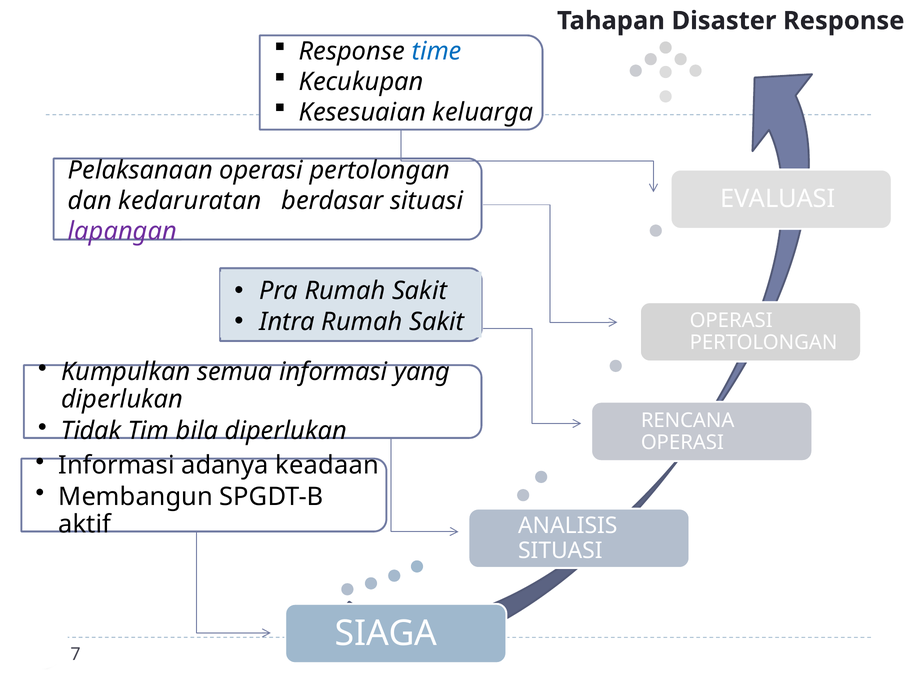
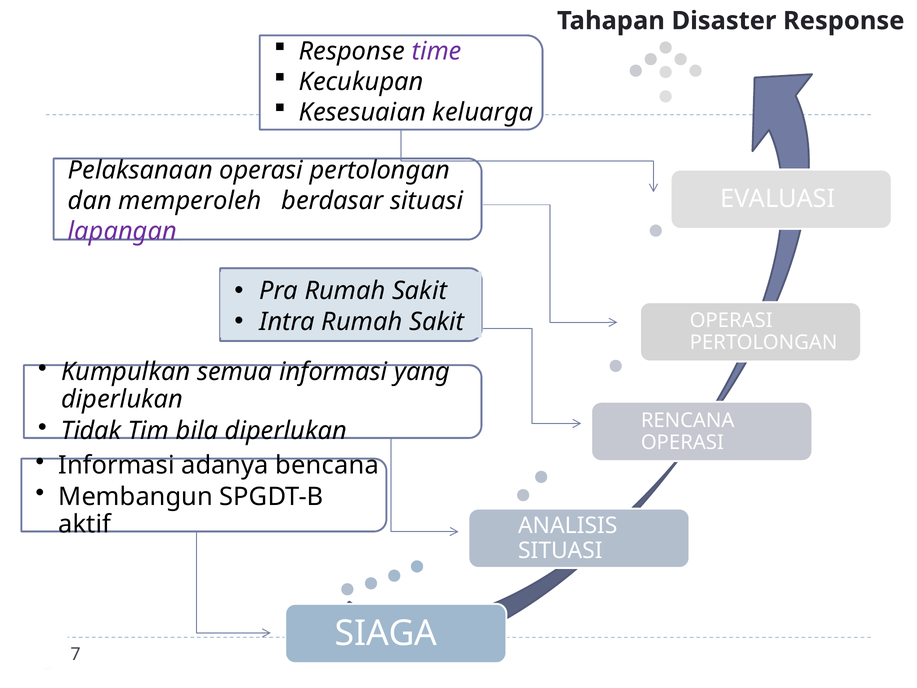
time colour: blue -> purple
kedaruratan: kedaruratan -> memperoleh
keadaan: keadaan -> bencana
